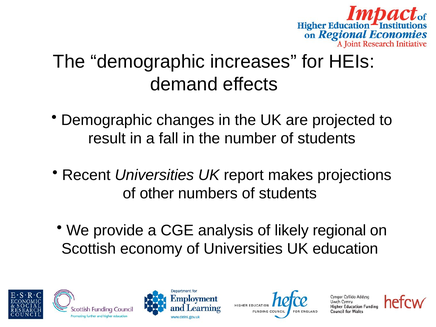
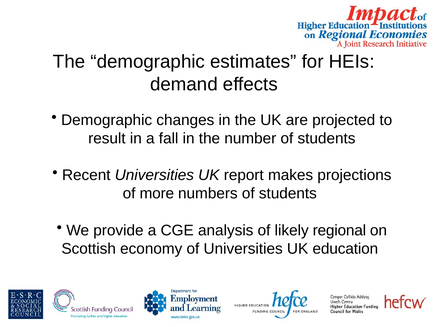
increases: increases -> estimates
other: other -> more
